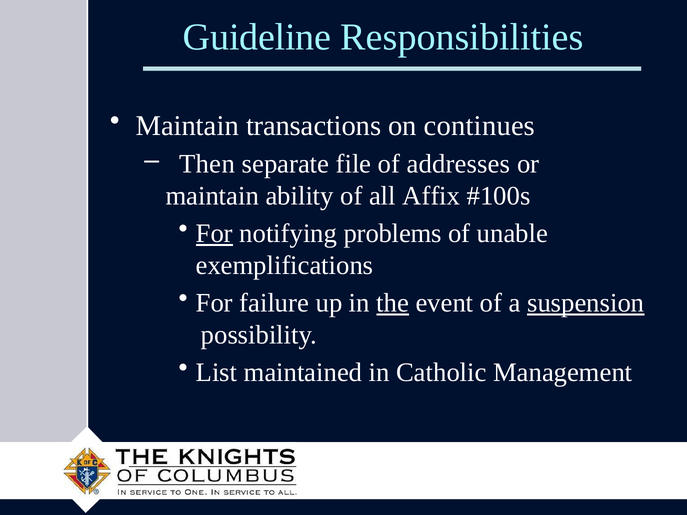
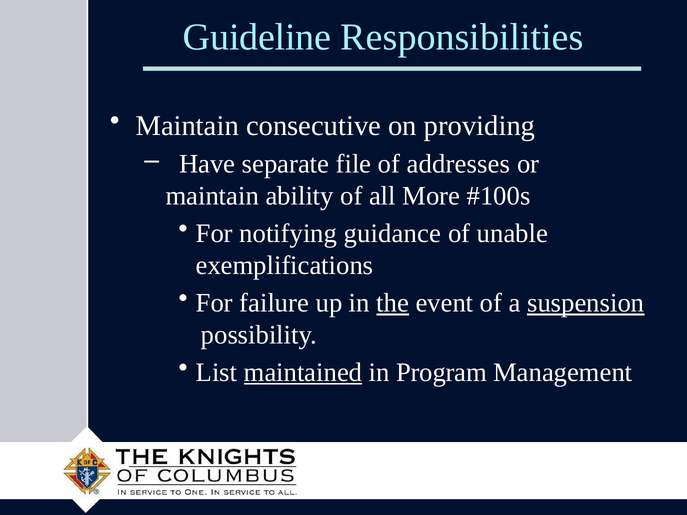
transactions: transactions -> consecutive
continues: continues -> providing
Then: Then -> Have
Affix: Affix -> More
For at (214, 234) underline: present -> none
problems: problems -> guidance
maintained underline: none -> present
Catholic: Catholic -> Program
